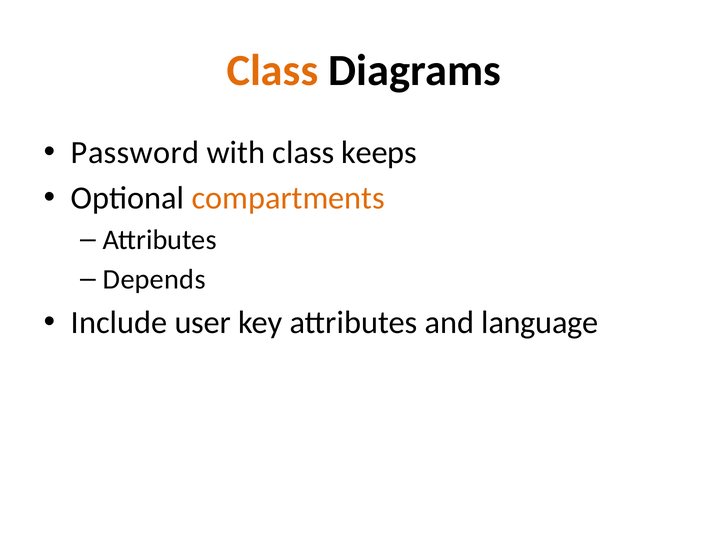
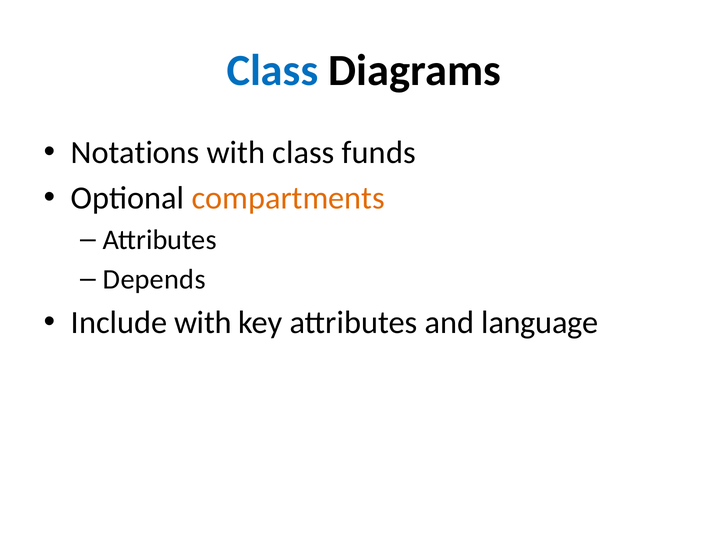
Class at (272, 70) colour: orange -> blue
Password: Password -> Notations
keeps: keeps -> funds
Include user: user -> with
